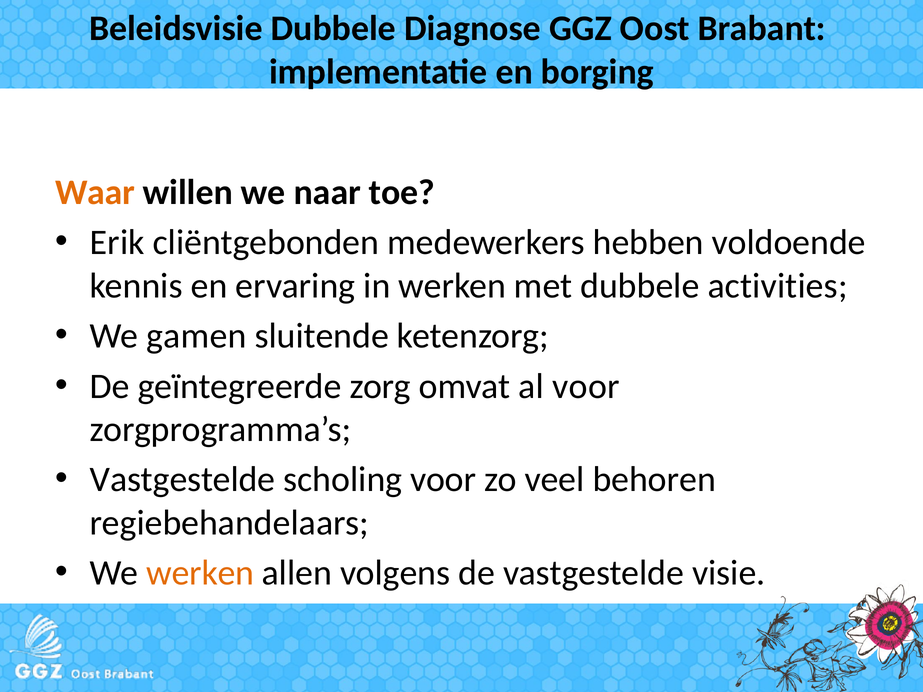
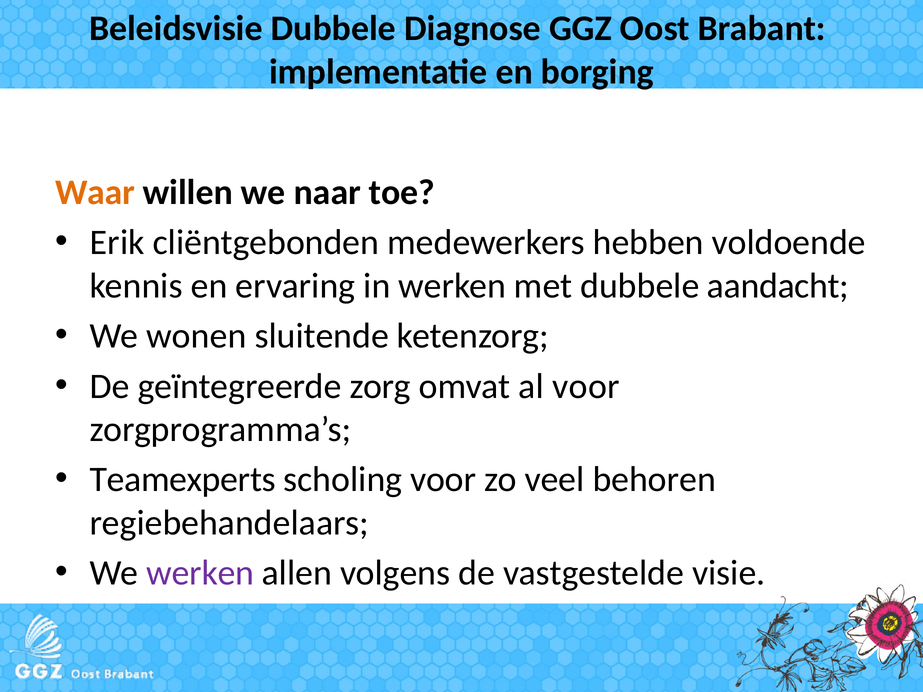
activities: activities -> aandacht
gamen: gamen -> wonen
Vastgestelde at (183, 480): Vastgestelde -> Teamexperts
werken at (200, 573) colour: orange -> purple
